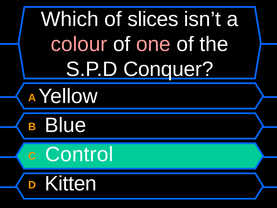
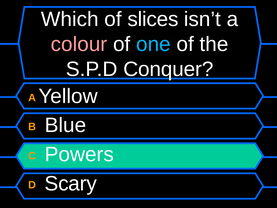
one colour: pink -> light blue
Control: Control -> Powers
Kitten: Kitten -> Scary
